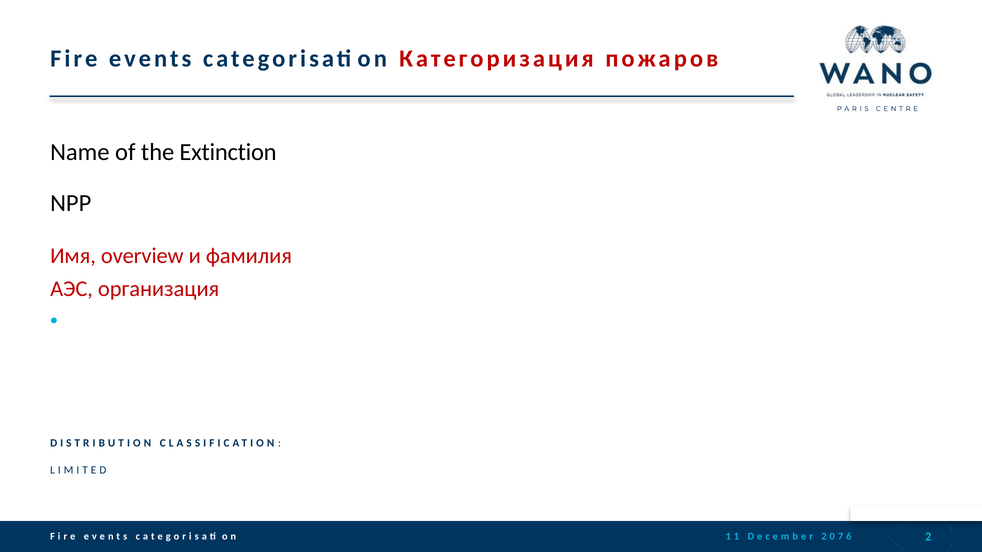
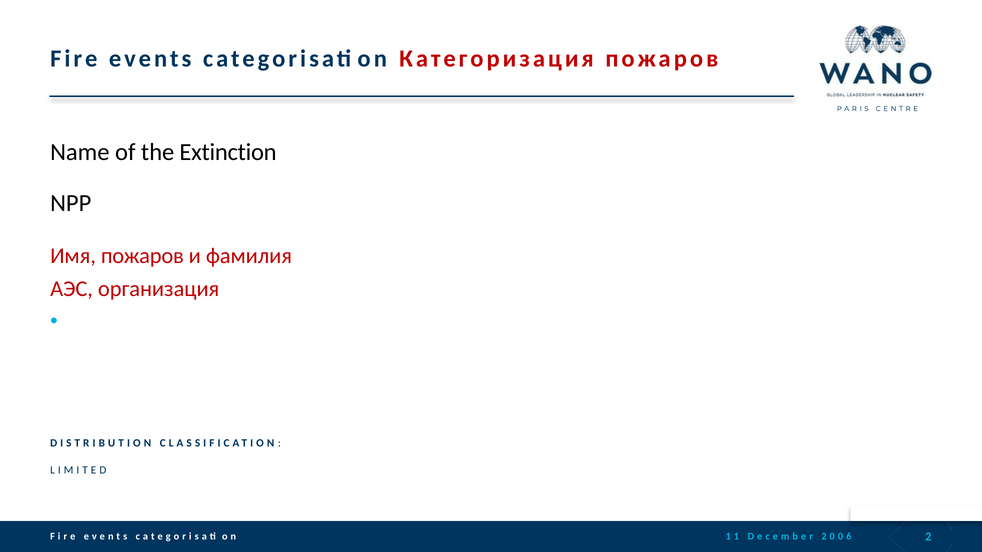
Имя overview: overview -> пожаров
7 at (841, 537): 7 -> 0
